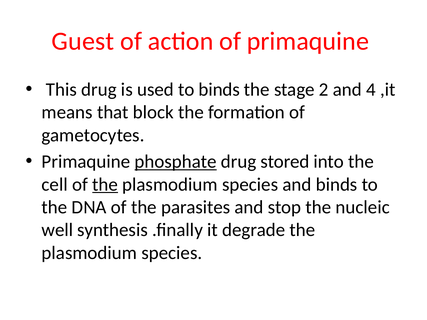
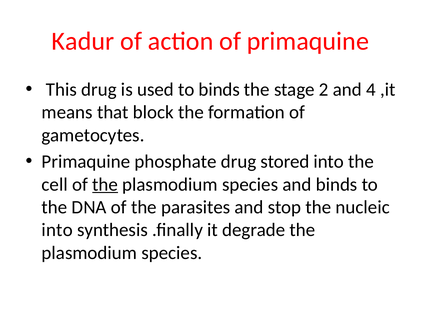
Guest: Guest -> Kadur
phosphate underline: present -> none
well at (57, 230): well -> into
